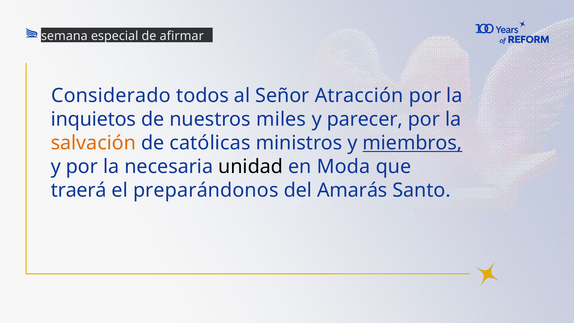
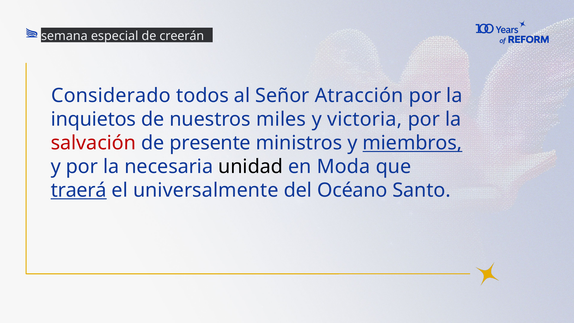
afirmar: afirmar -> creerán
parecer: parecer -> victoria
salvación colour: orange -> red
católicas: católicas -> presente
traerá underline: none -> present
preparándonos: preparándonos -> universalmente
Amarás: Amarás -> Océano
